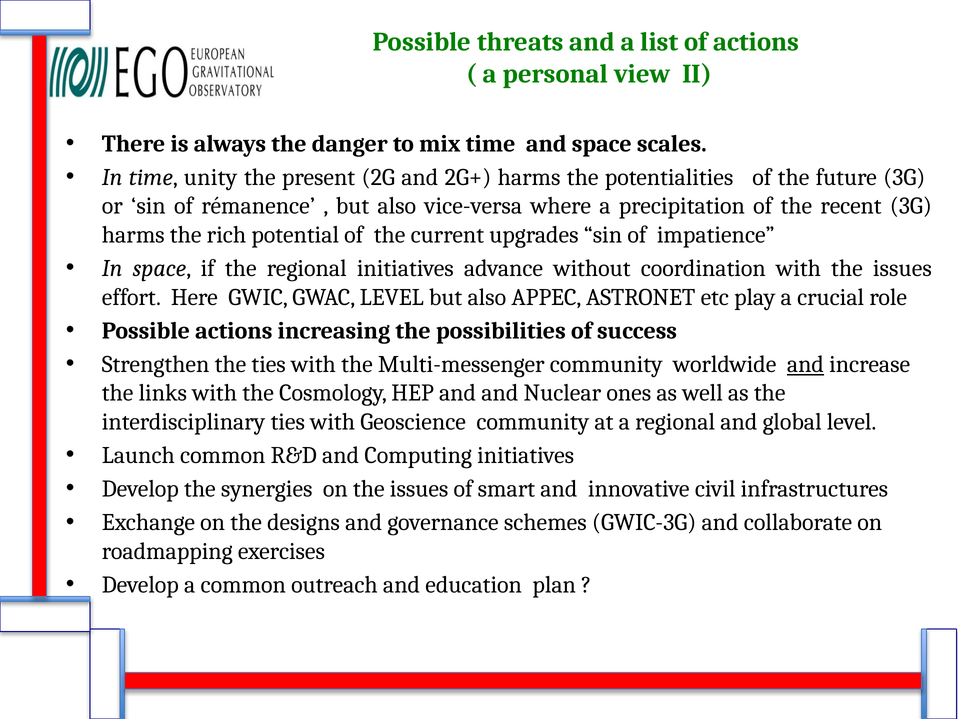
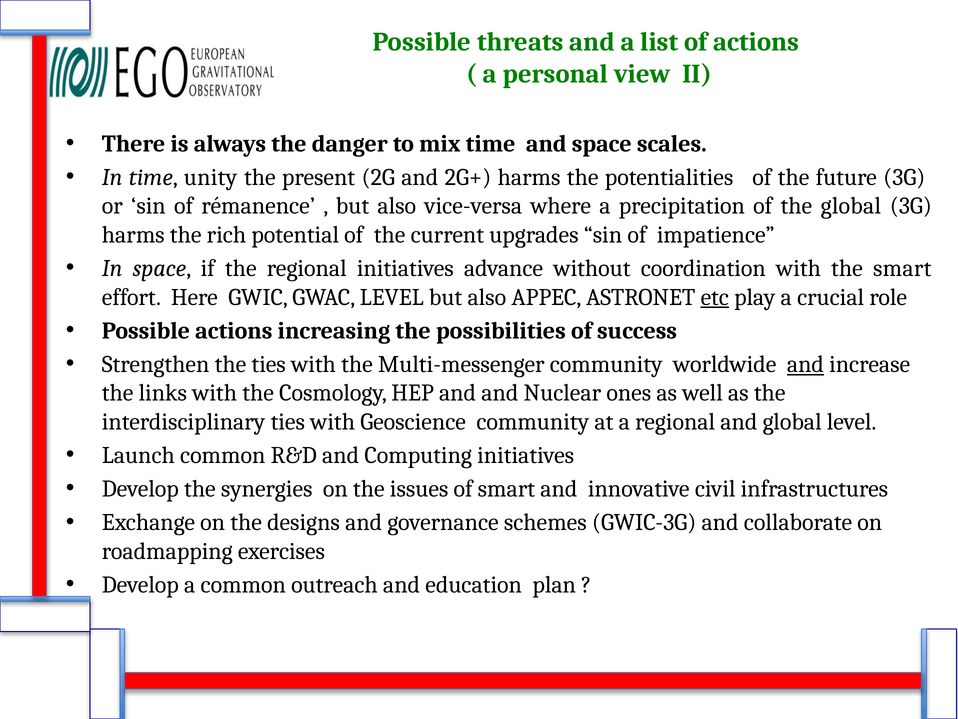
the recent: recent -> global
with the issues: issues -> smart
etc underline: none -> present
